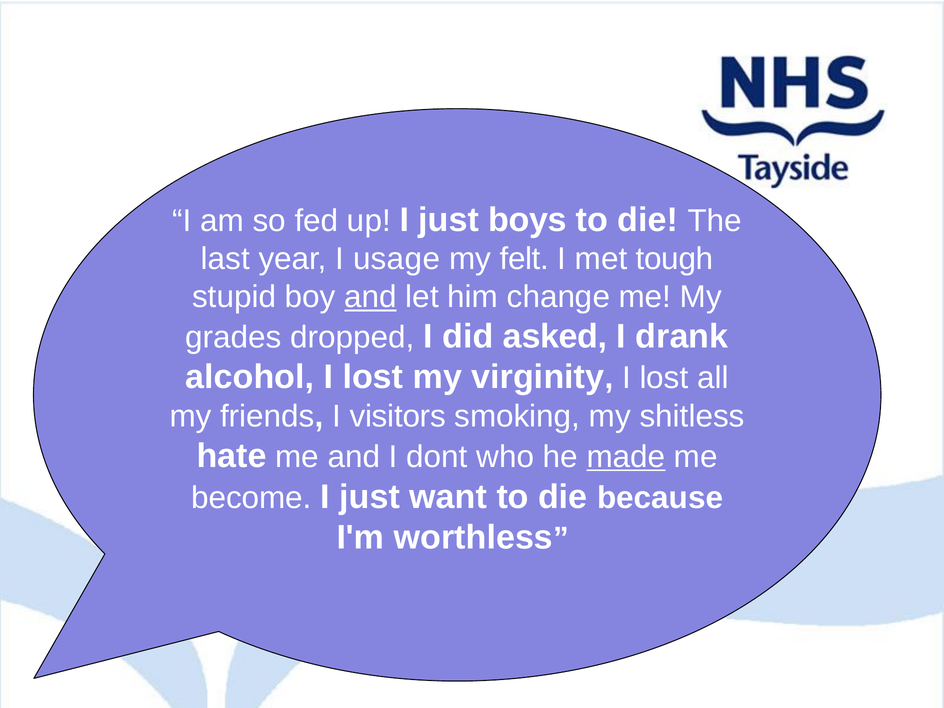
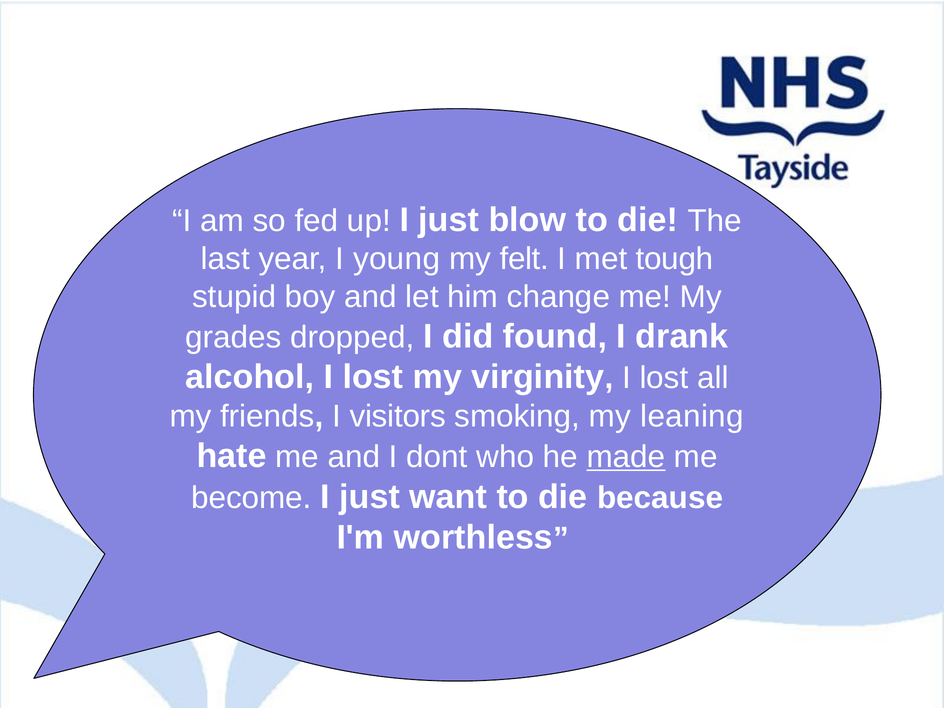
boys: boys -> blow
usage: usage -> young
and at (371, 297) underline: present -> none
asked: asked -> found
shitless: shitless -> leaning
